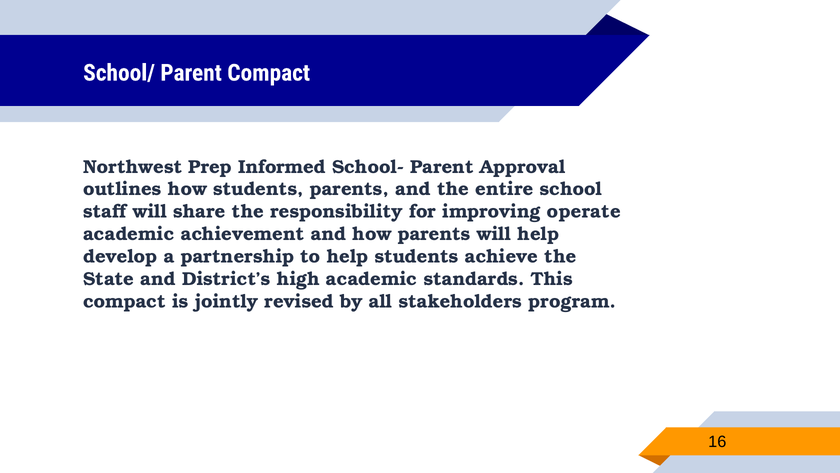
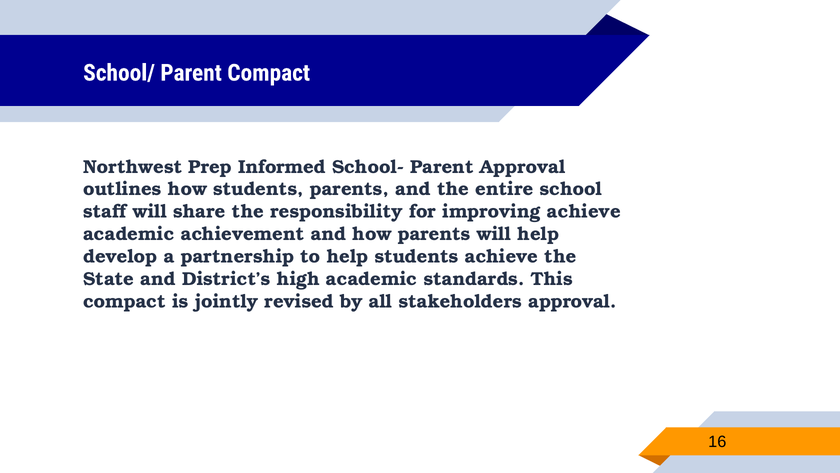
improving operate: operate -> achieve
stakeholders program: program -> approval
